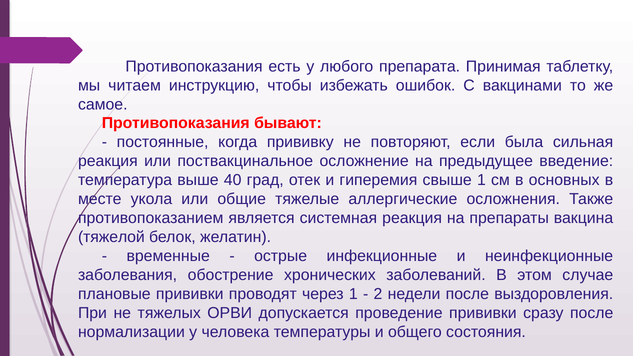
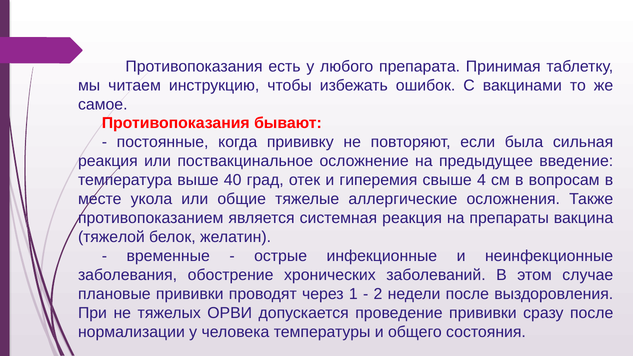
свыше 1: 1 -> 4
основных: основных -> вопросам
